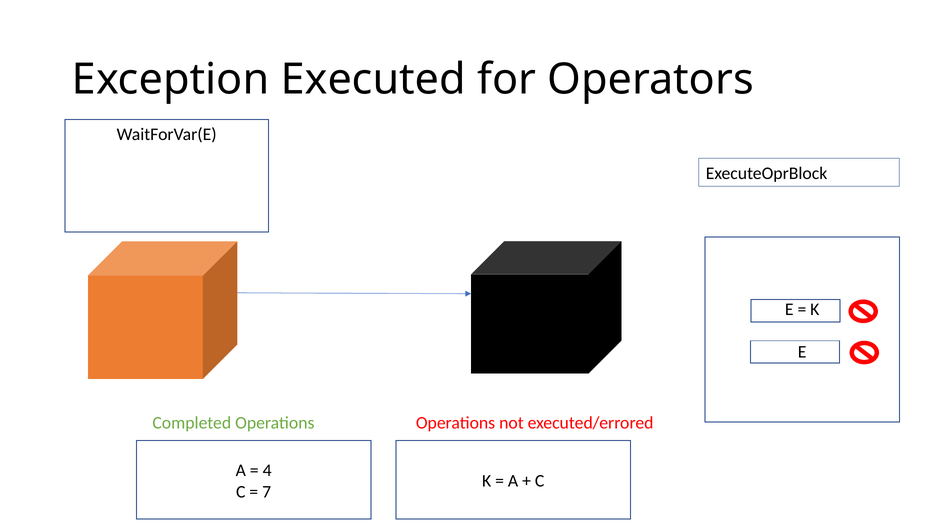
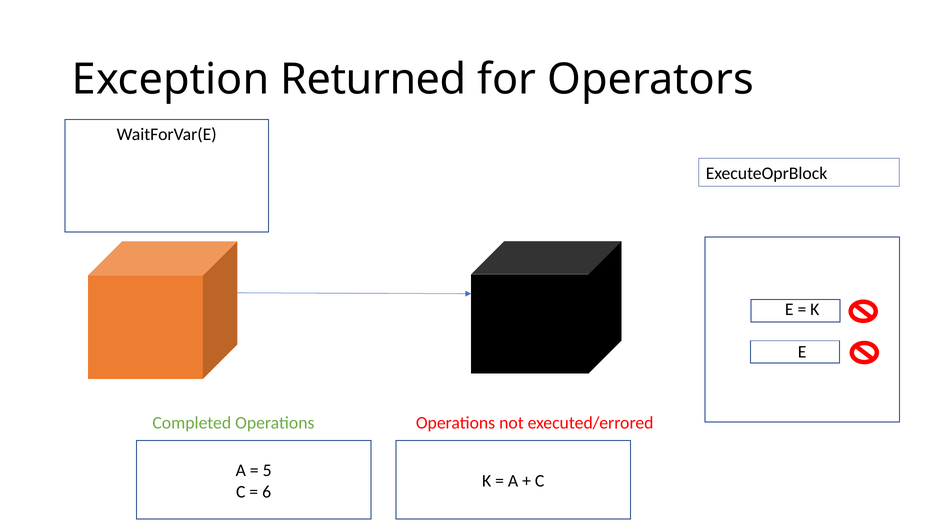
Executed: Executed -> Returned
4: 4 -> 5
7: 7 -> 6
